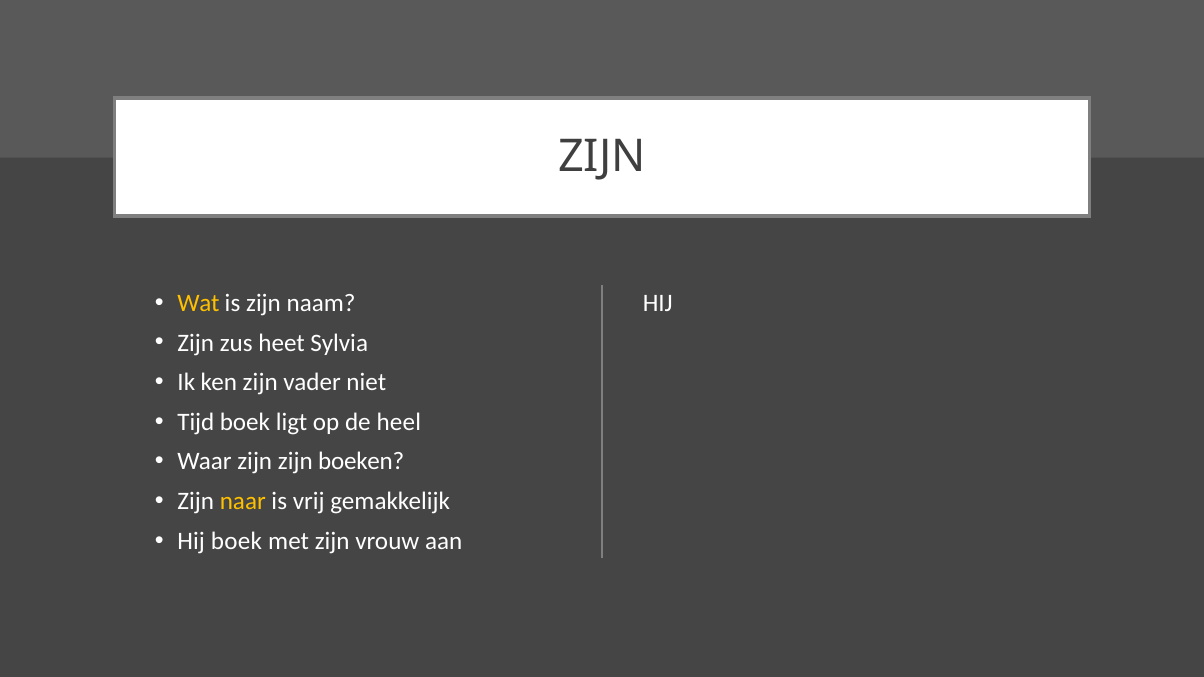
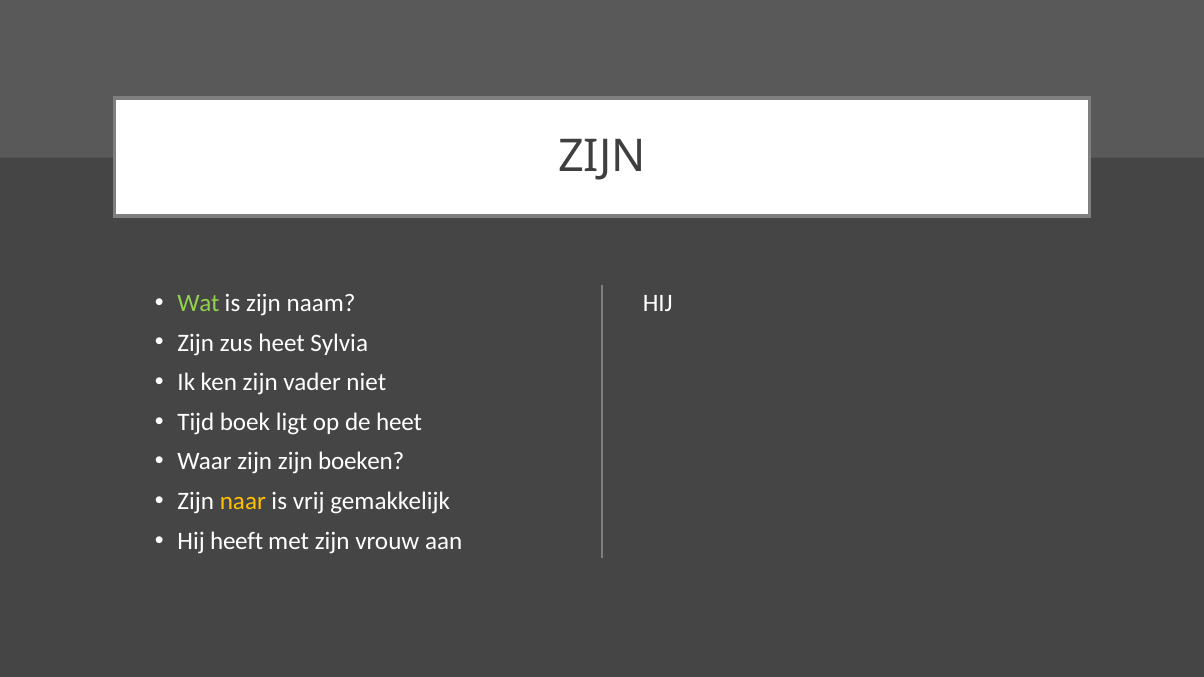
Wat colour: yellow -> light green
de heel: heel -> heet
Hij boek: boek -> heeft
